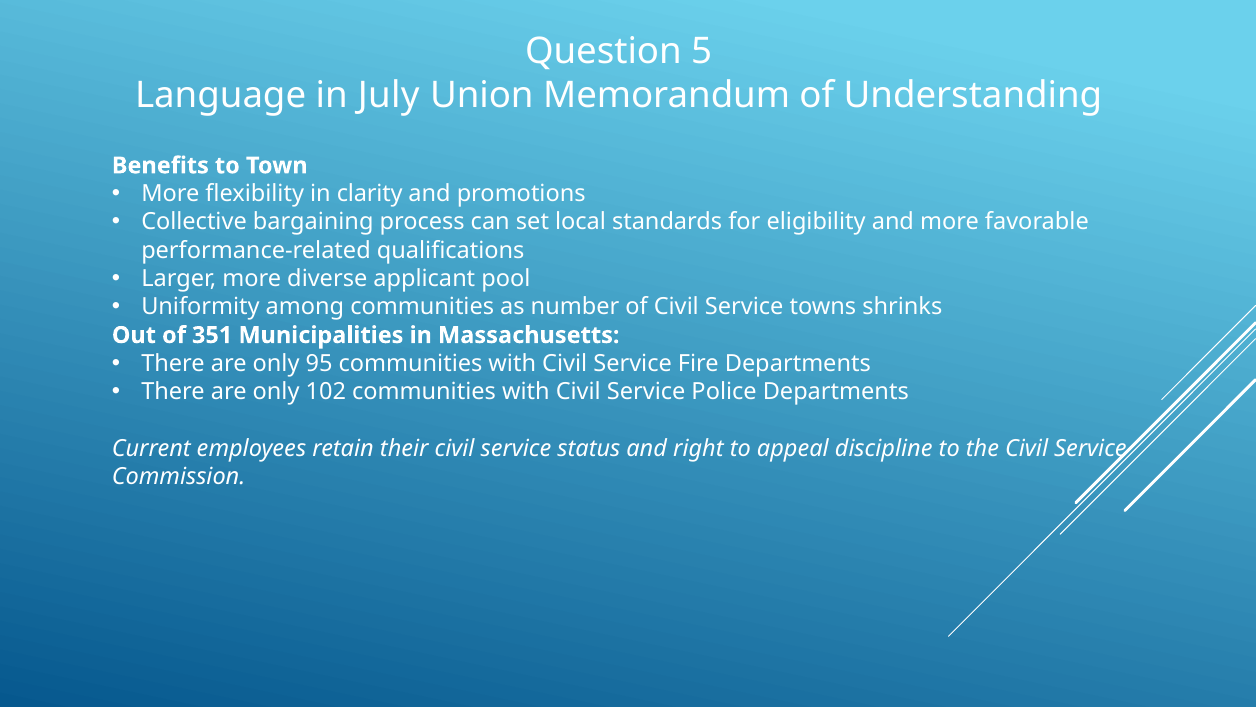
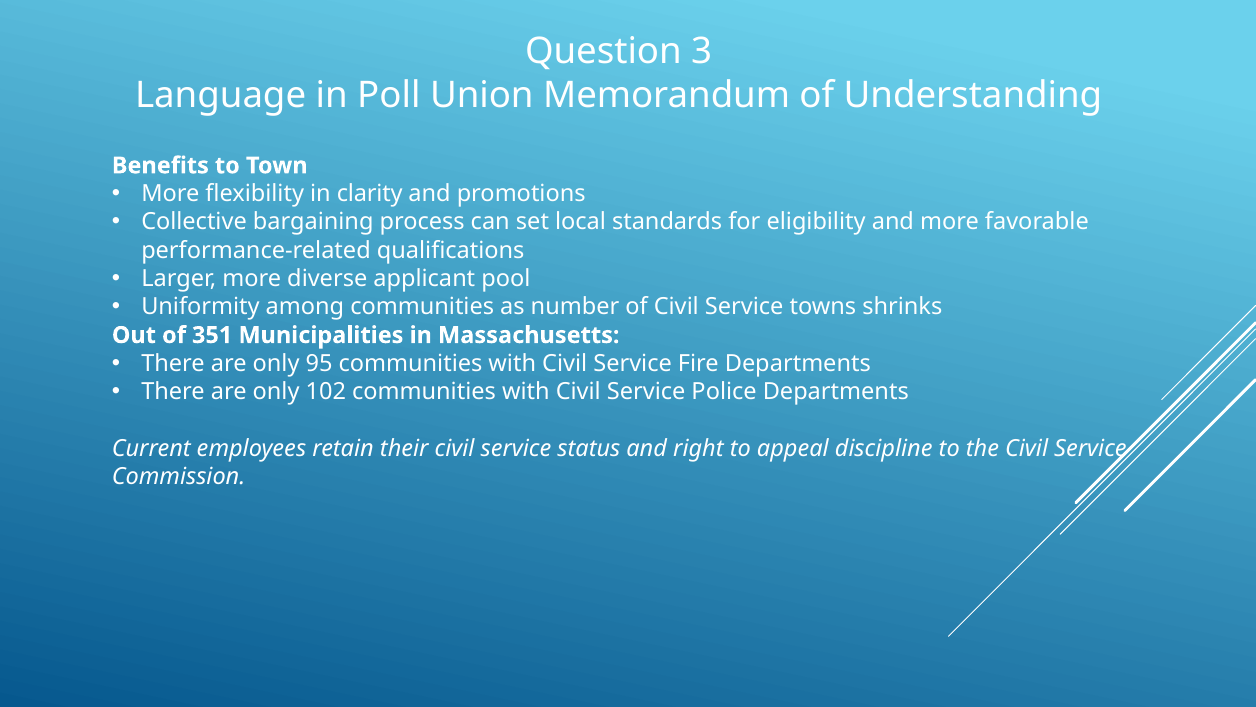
5: 5 -> 3
July: July -> Poll
